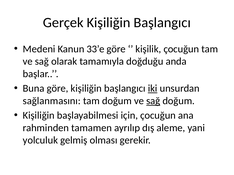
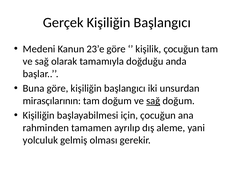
33’e: 33’e -> 23’e
iki underline: present -> none
sağlanmasını: sağlanmasını -> mirasçılarının
